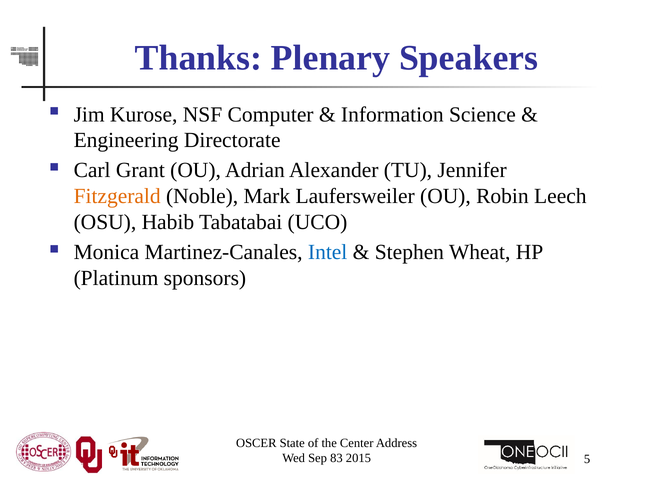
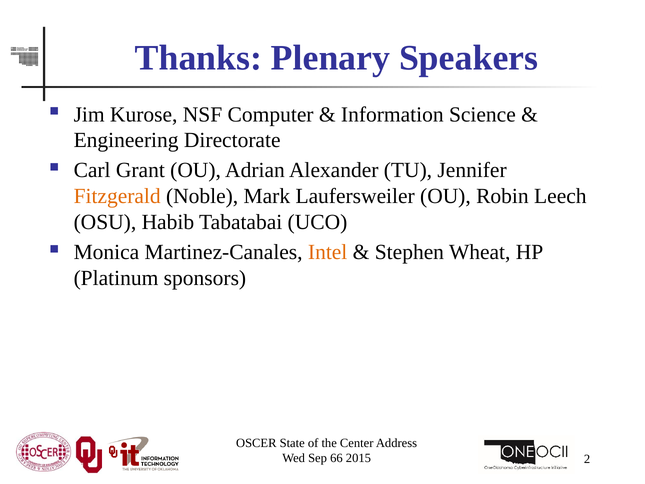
Intel colour: blue -> orange
83: 83 -> 66
5: 5 -> 2
